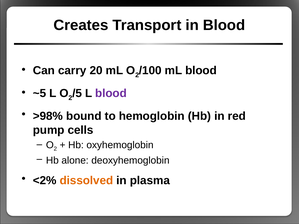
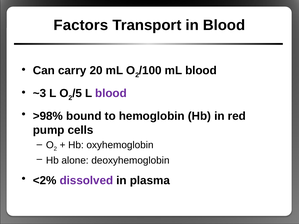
Creates: Creates -> Factors
~5: ~5 -> ~3
dissolved colour: orange -> purple
